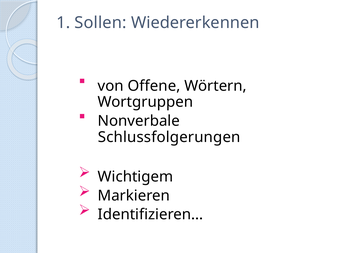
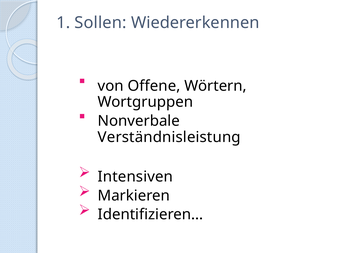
Schlussfolgerungen: Schlussfolgerungen -> Verständnisleistung
Wichtigem: Wichtigem -> Intensiven
